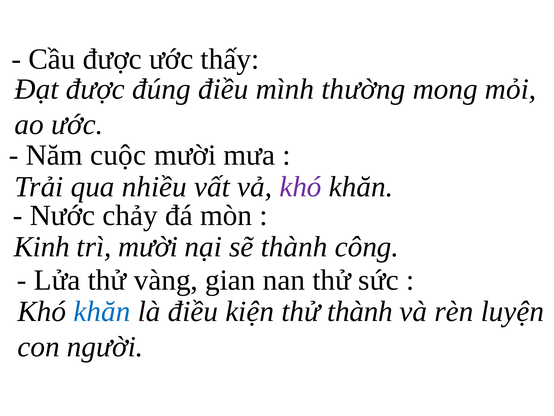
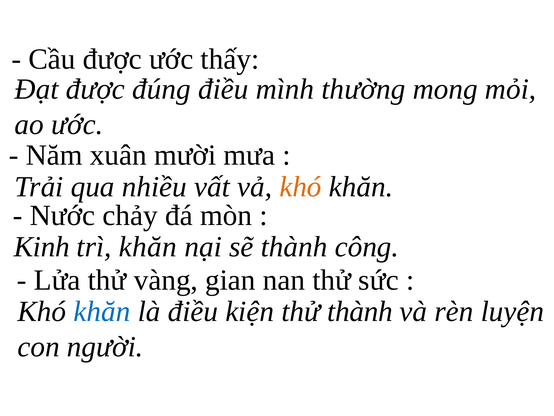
cuộc: cuộc -> xuân
khó at (300, 187) colour: purple -> orange
trì mười: mười -> khăn
